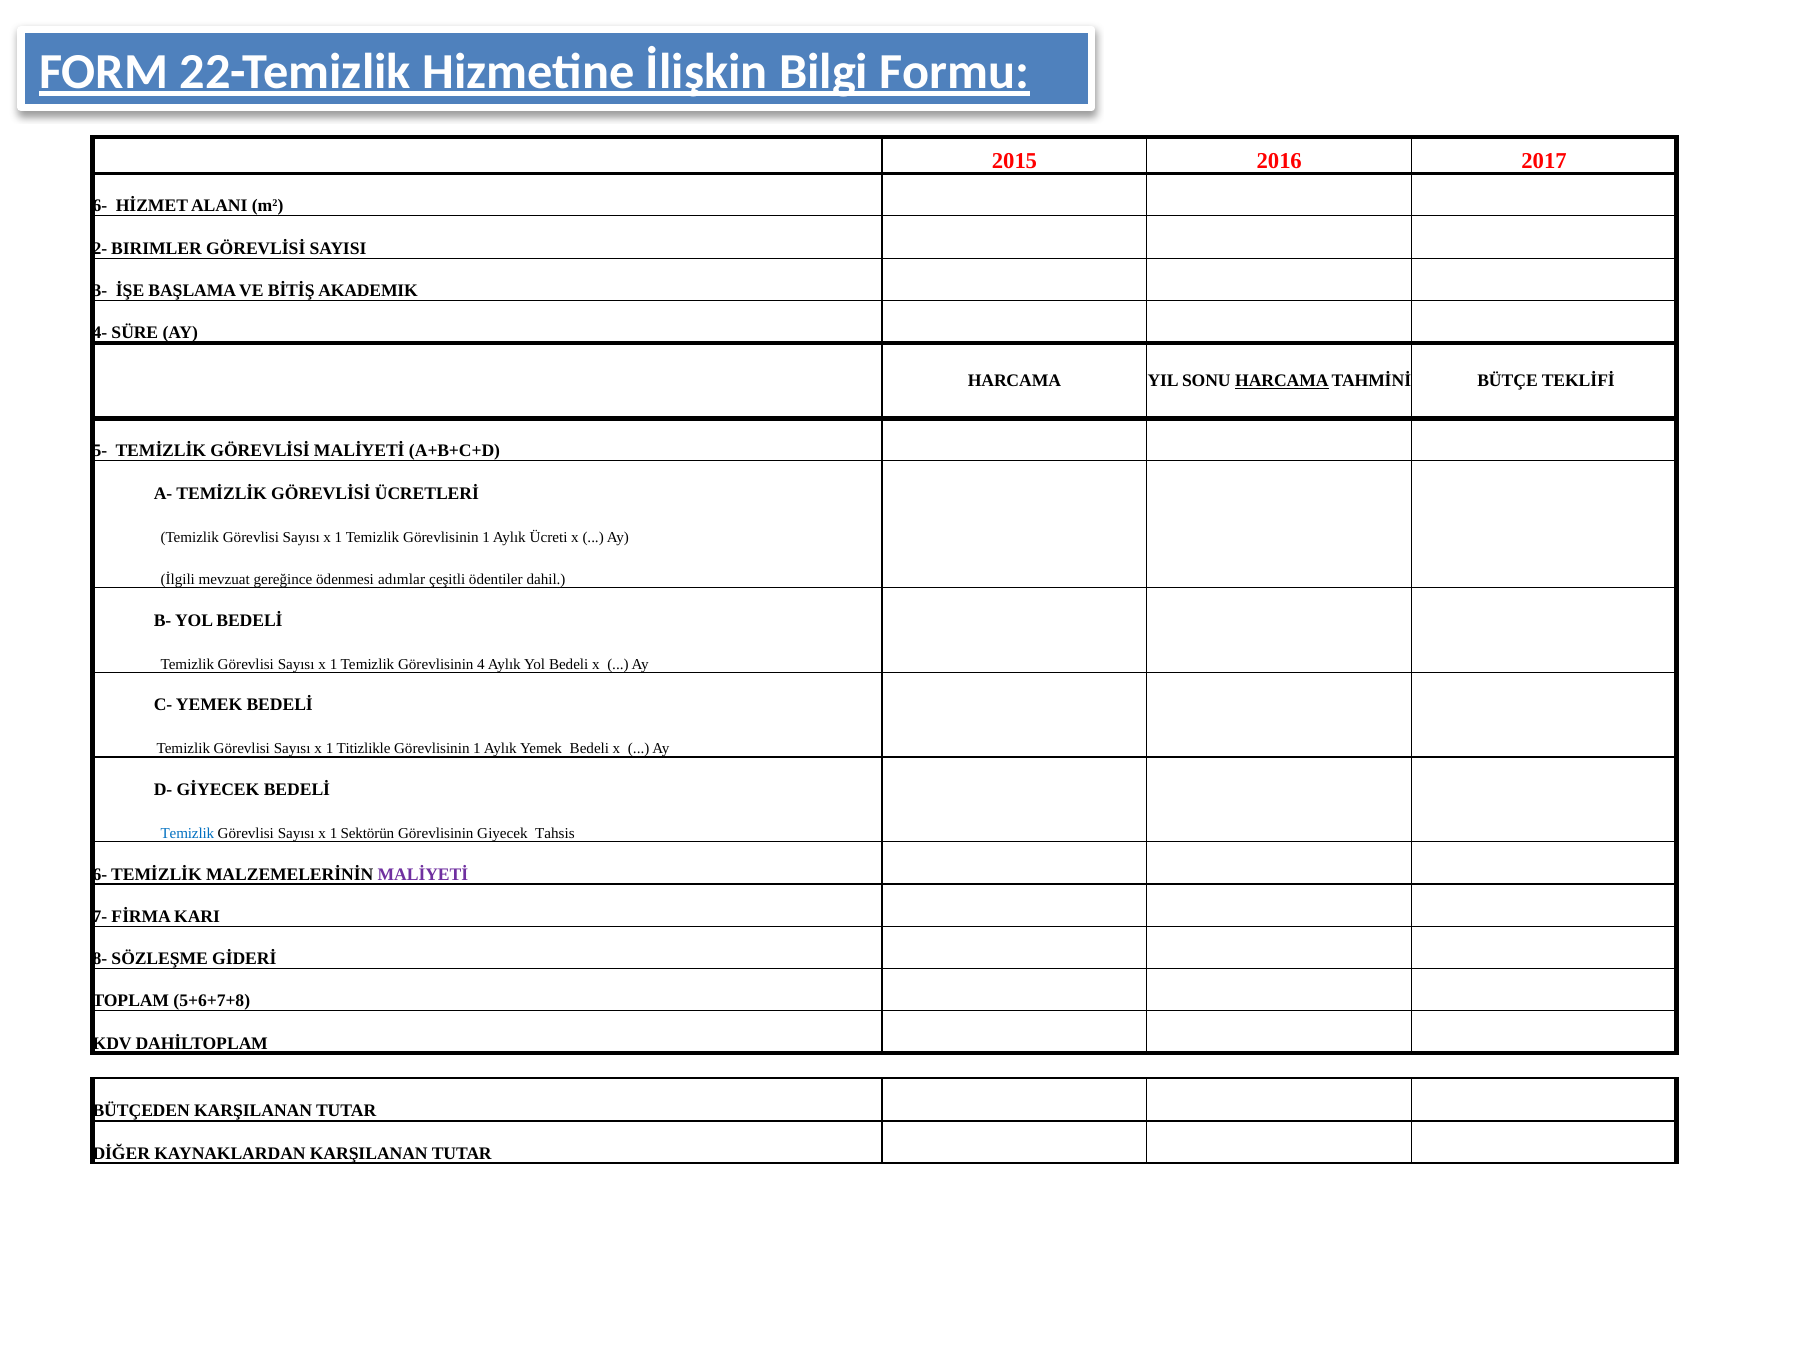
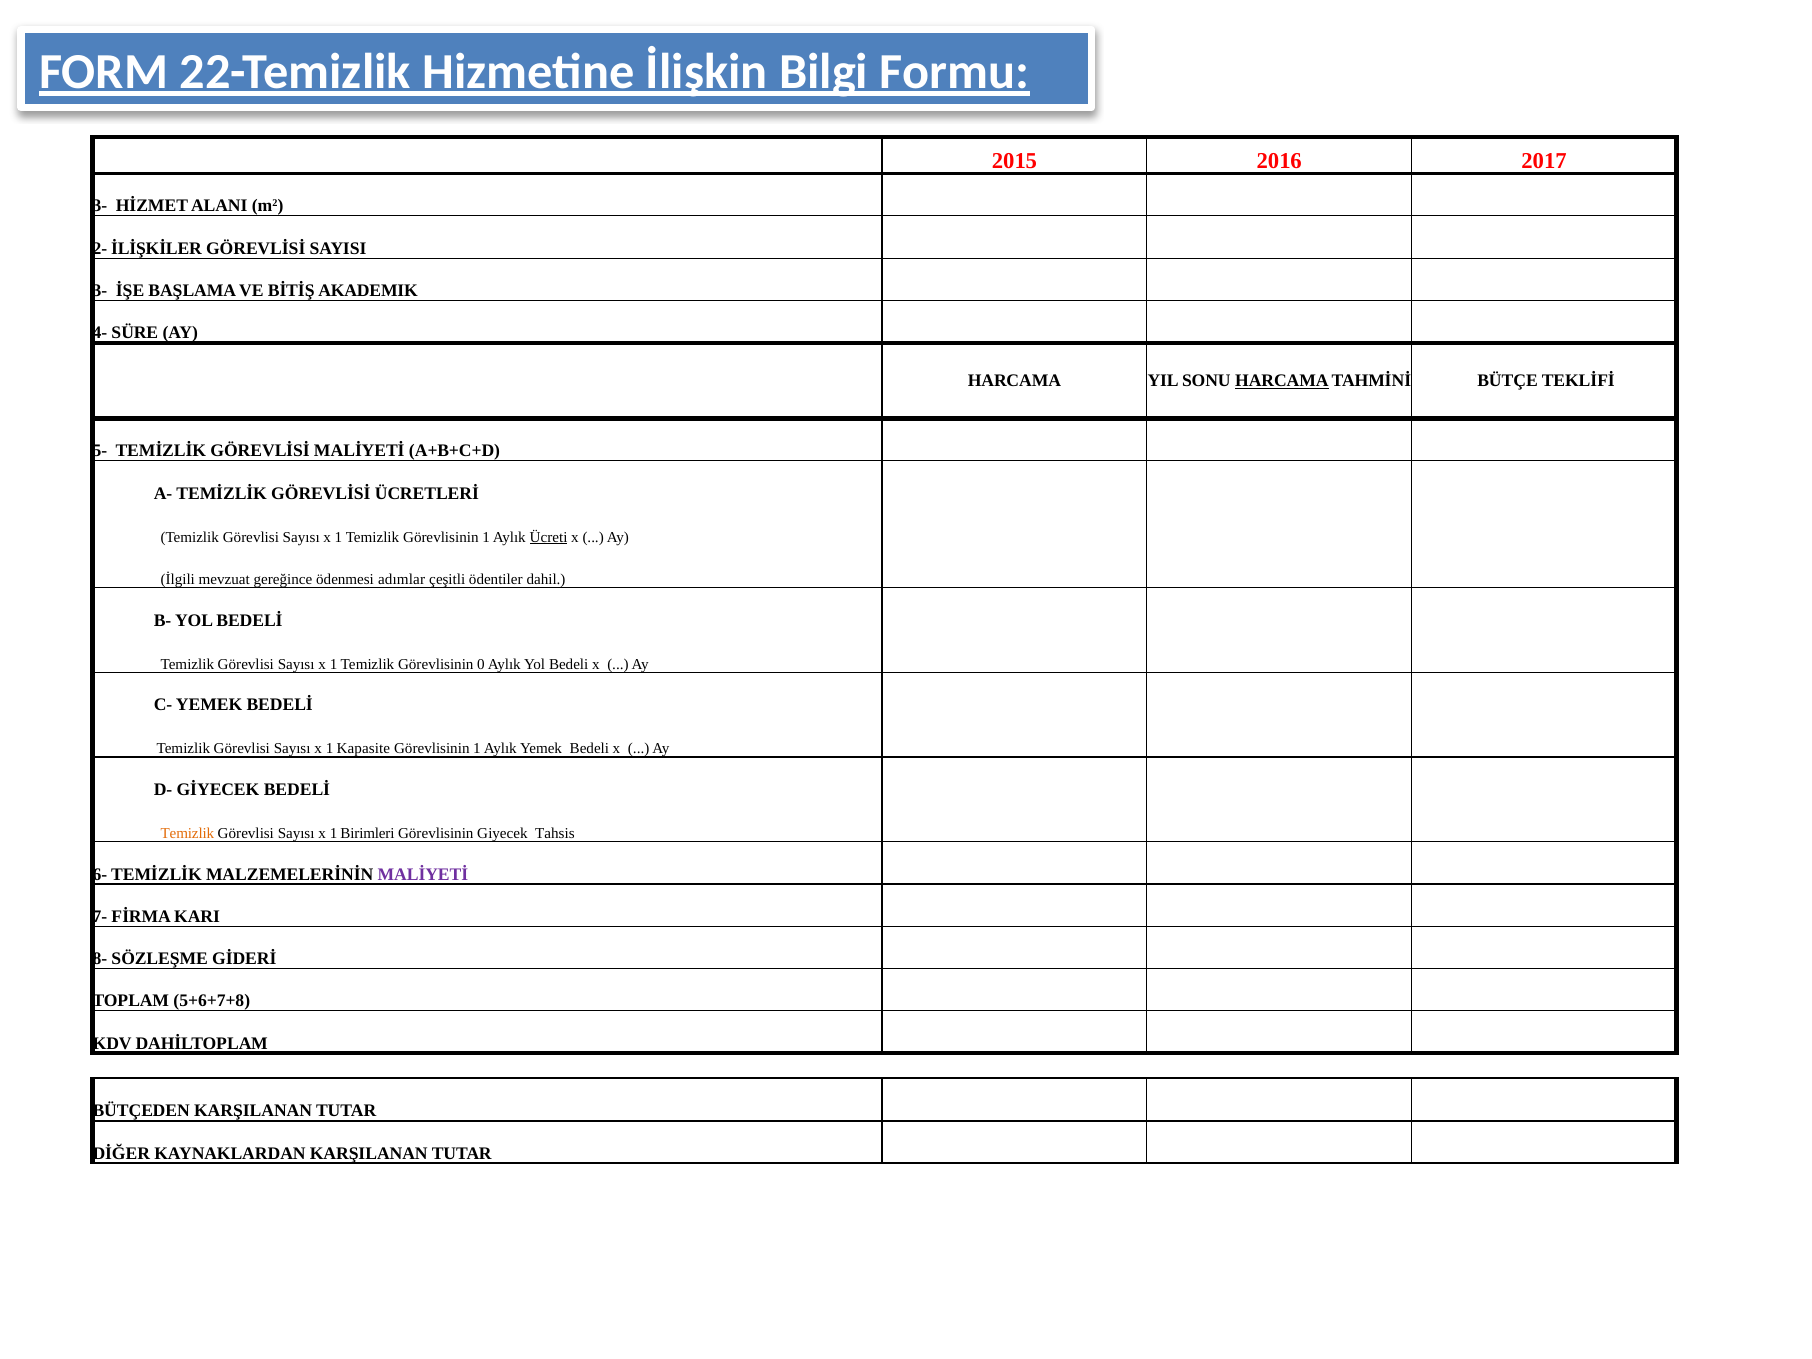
6- at (100, 206): 6- -> 3-
BIRIMLER: BIRIMLER -> İLİŞKİLER
Ücreti underline: none -> present
4: 4 -> 0
Titizlikle: Titizlikle -> Kapasite
Temizlik at (187, 833) colour: blue -> orange
Sektörün: Sektörün -> Birimleri
